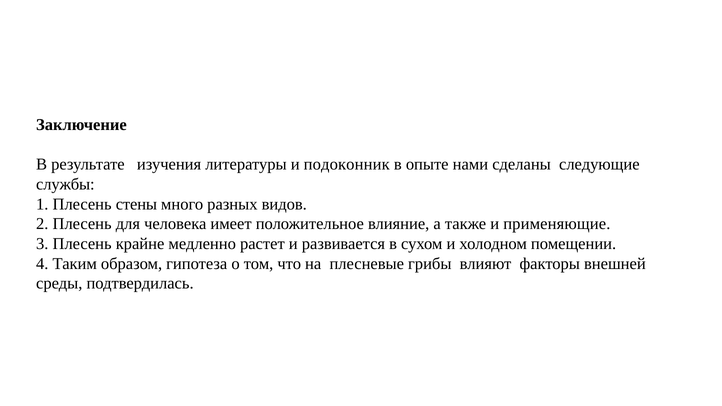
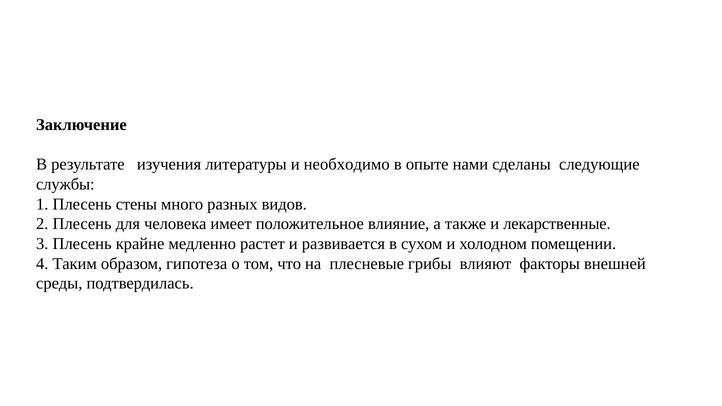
подоконник: подоконник -> необходимо
применяющие: применяющие -> лекарственные
